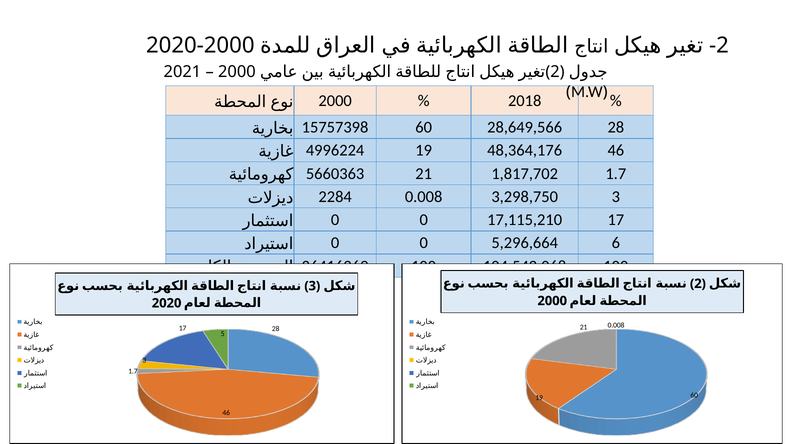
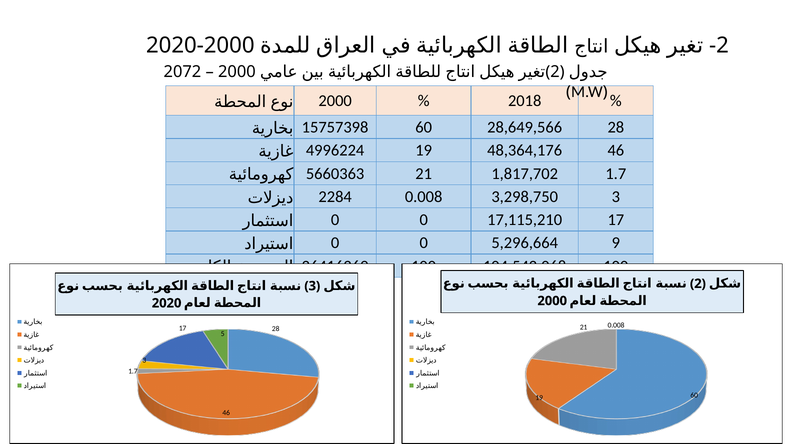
2021: 2021 -> 2072
6: 6 -> 9
